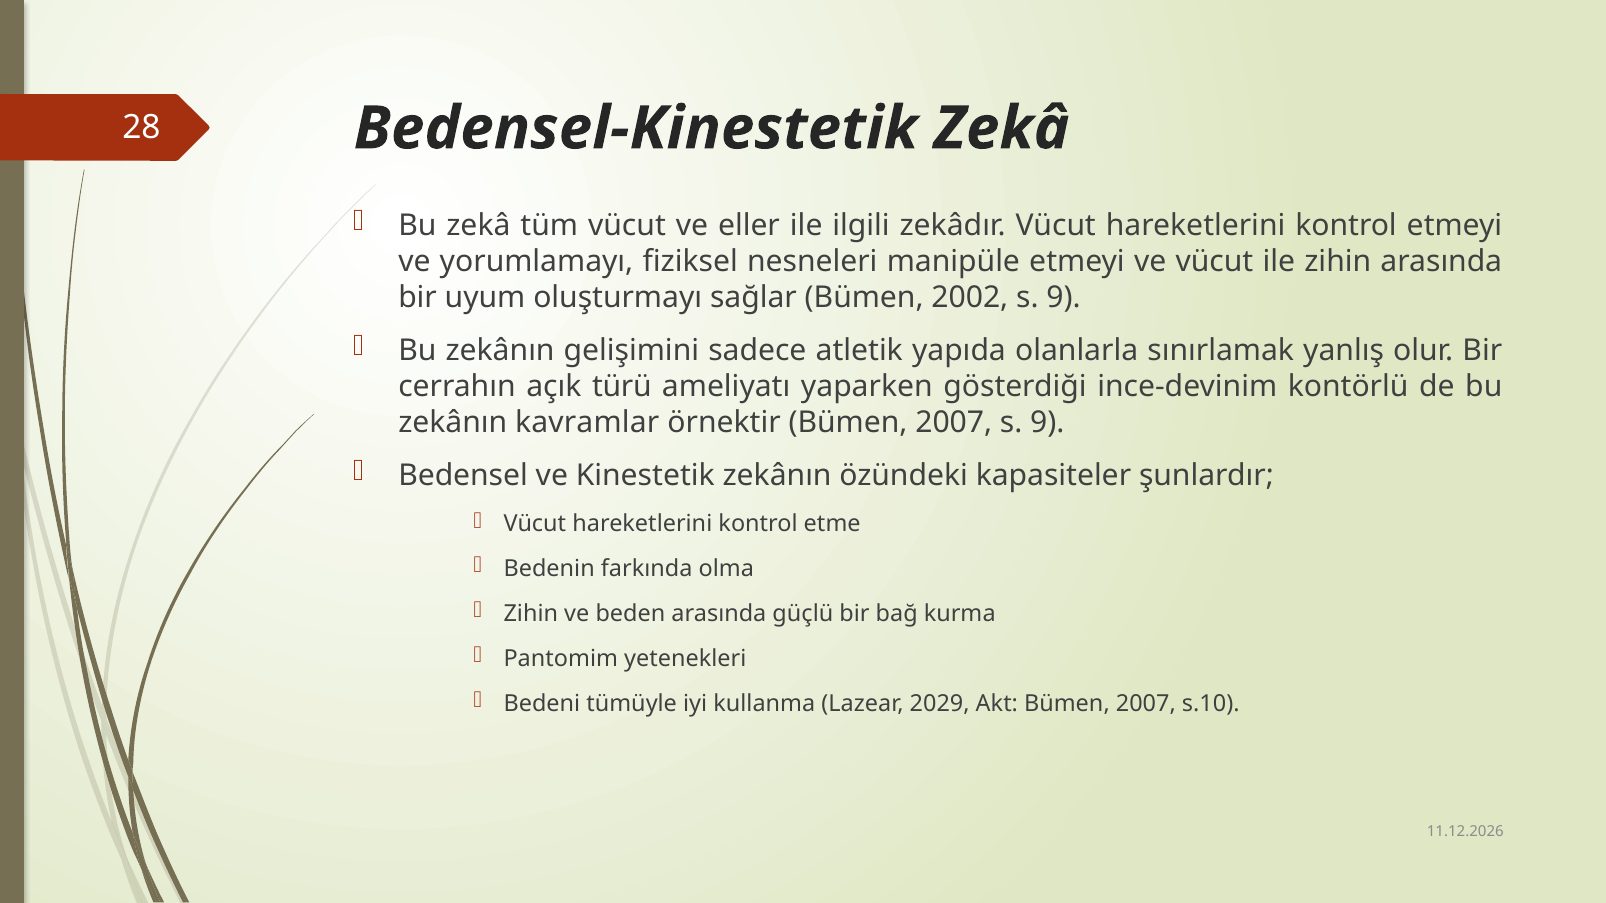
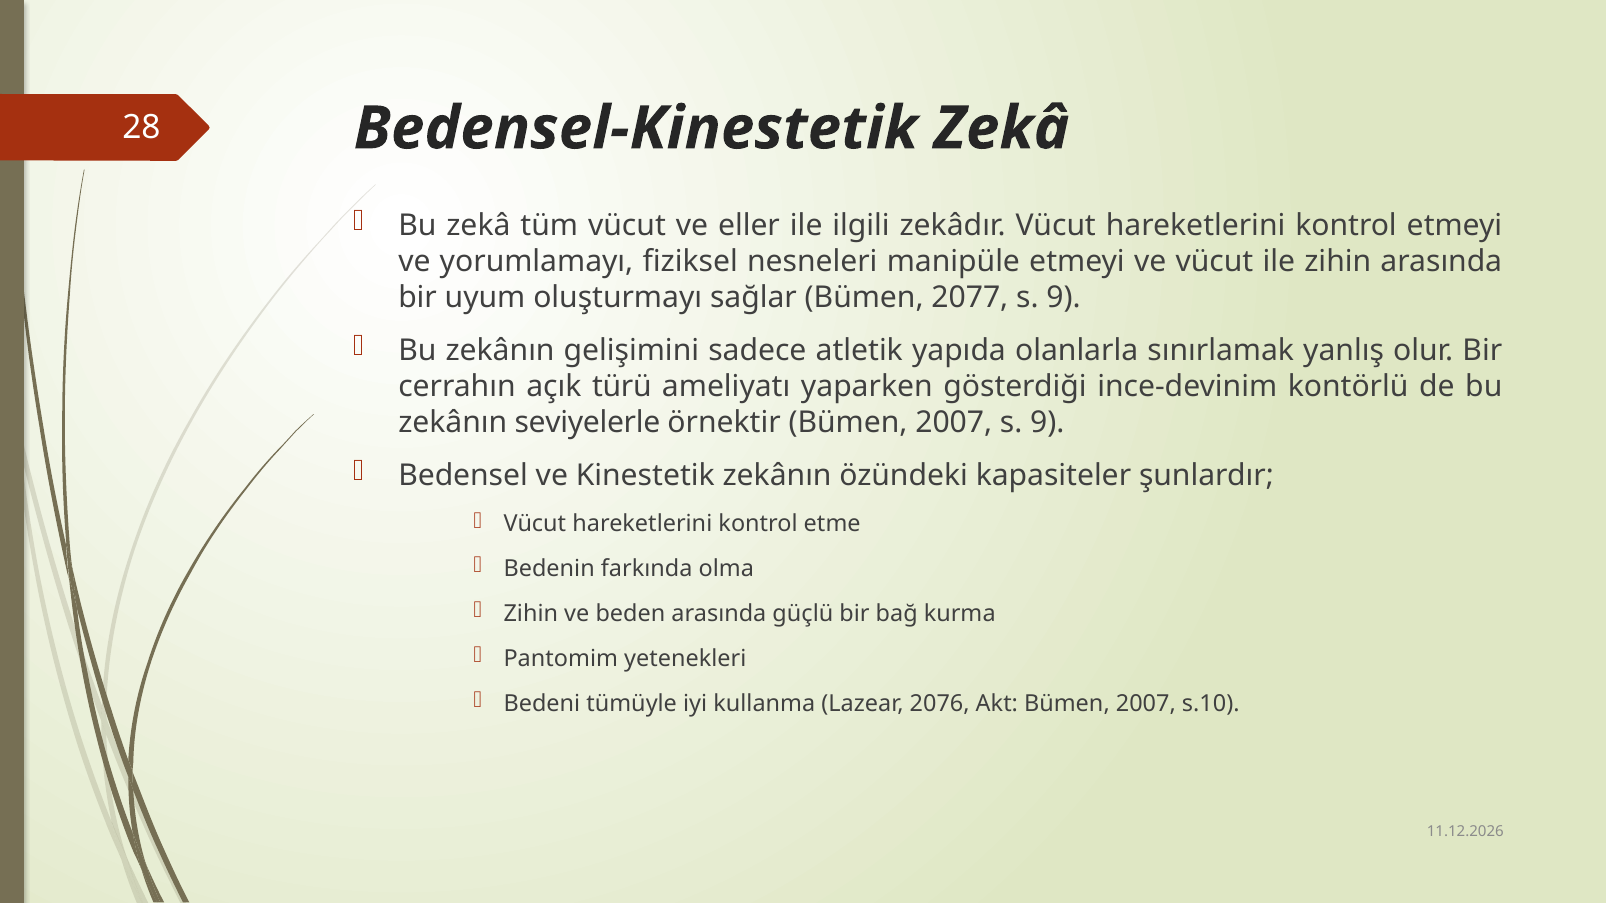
2002: 2002 -> 2077
kavramlar: kavramlar -> seviyelerle
2029: 2029 -> 2076
